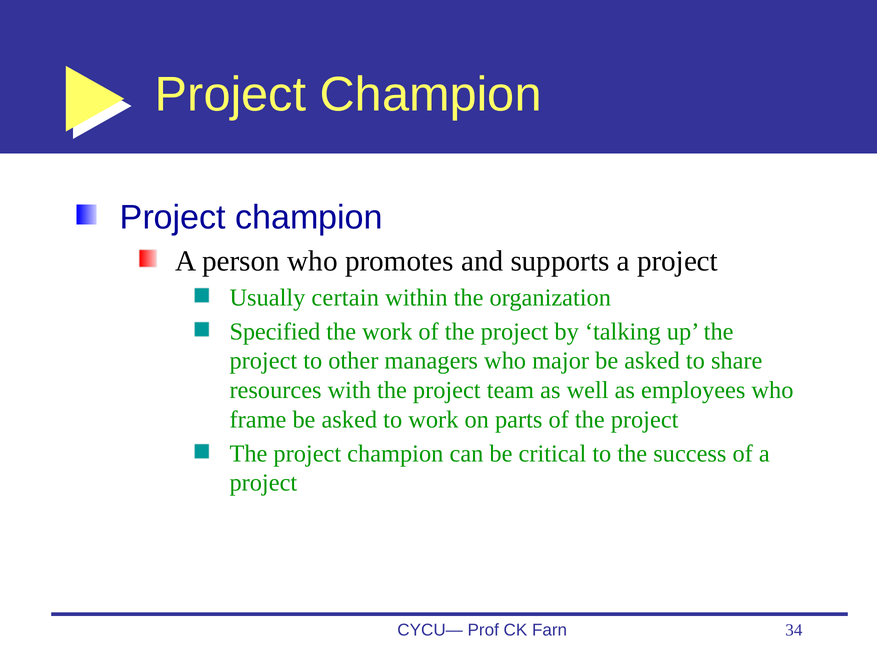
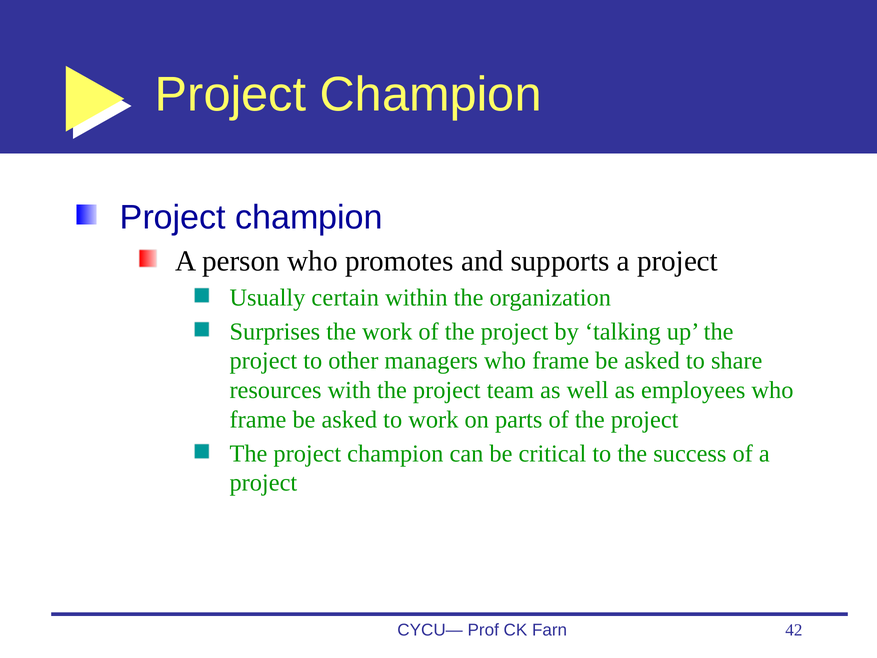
Specified: Specified -> Surprises
managers who major: major -> frame
34: 34 -> 42
